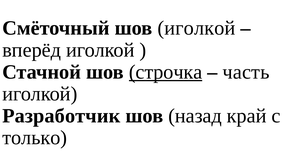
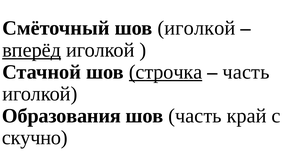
вперёд underline: none -> present
Разработчик: Разработчик -> Образования
шов назад: назад -> часть
только: только -> скучно
